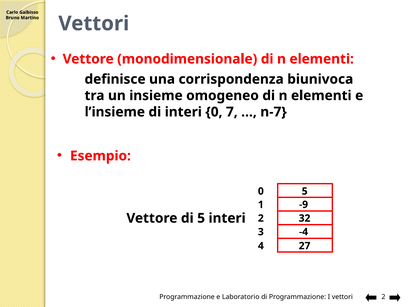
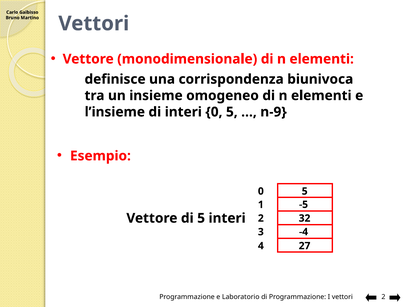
0 7: 7 -> 5
n-7: n-7 -> n-9
-9: -9 -> -5
